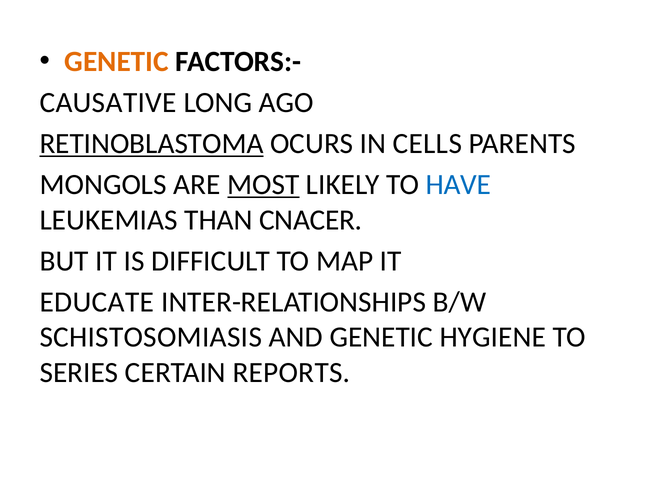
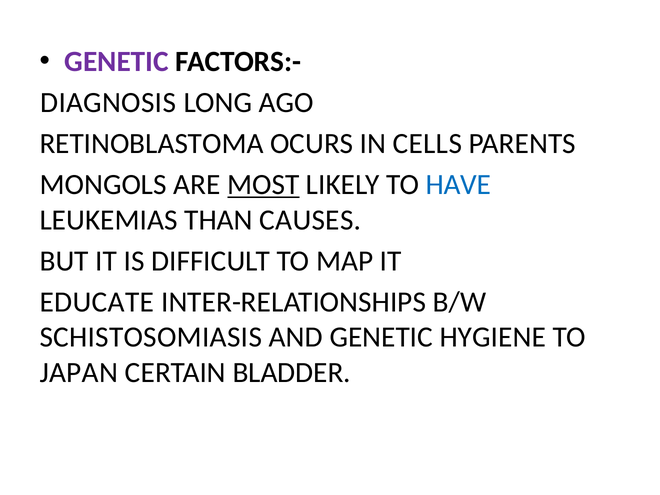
GENETIC at (117, 61) colour: orange -> purple
CAUSATIVE: CAUSATIVE -> DIAGNOSIS
RETINOBLASTOMA underline: present -> none
CNACER: CNACER -> CAUSES
SERIES: SERIES -> JAPAN
REPORTS: REPORTS -> BLADDER
